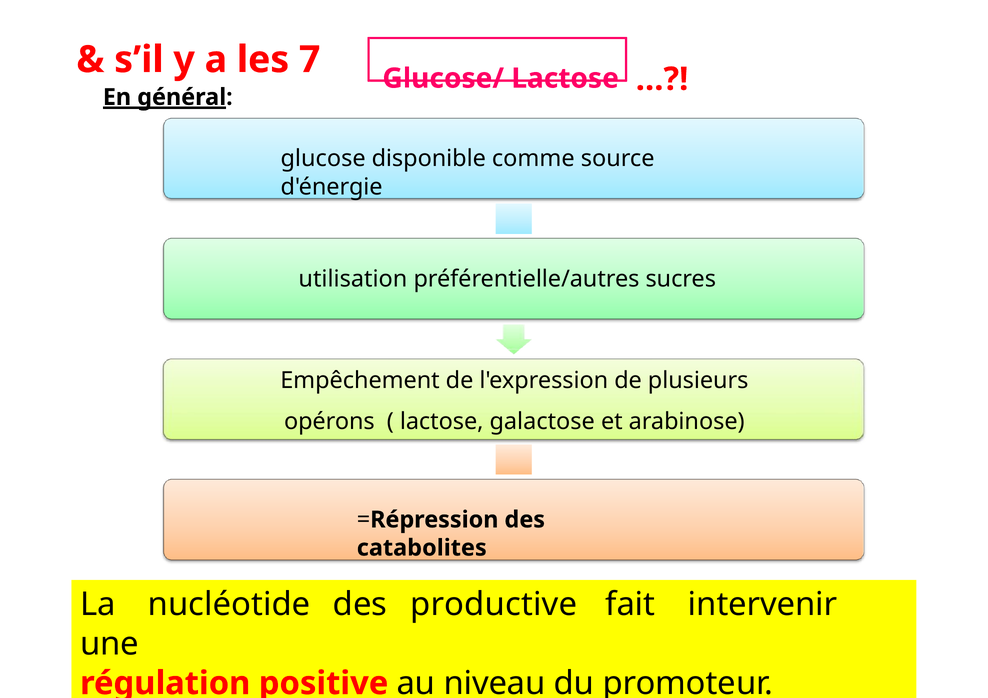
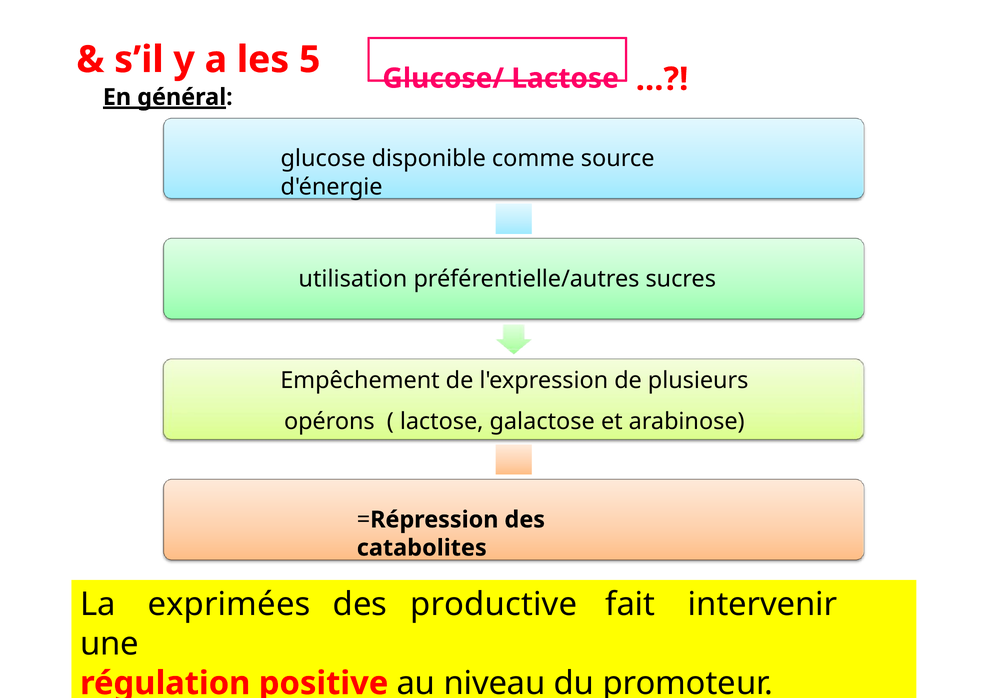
7: 7 -> 5
nucléotide: nucléotide -> exprimées
